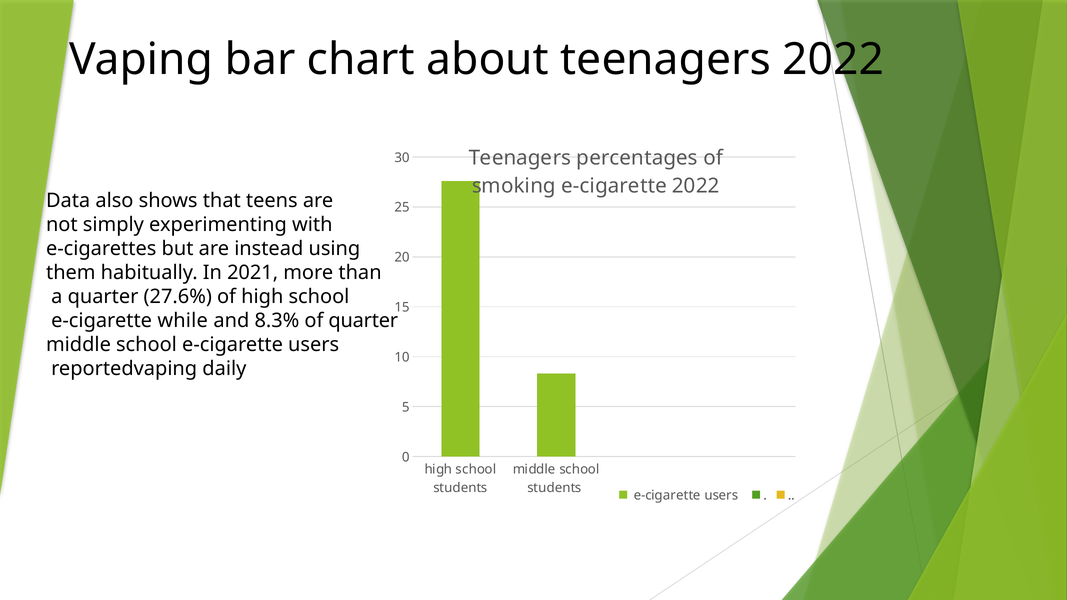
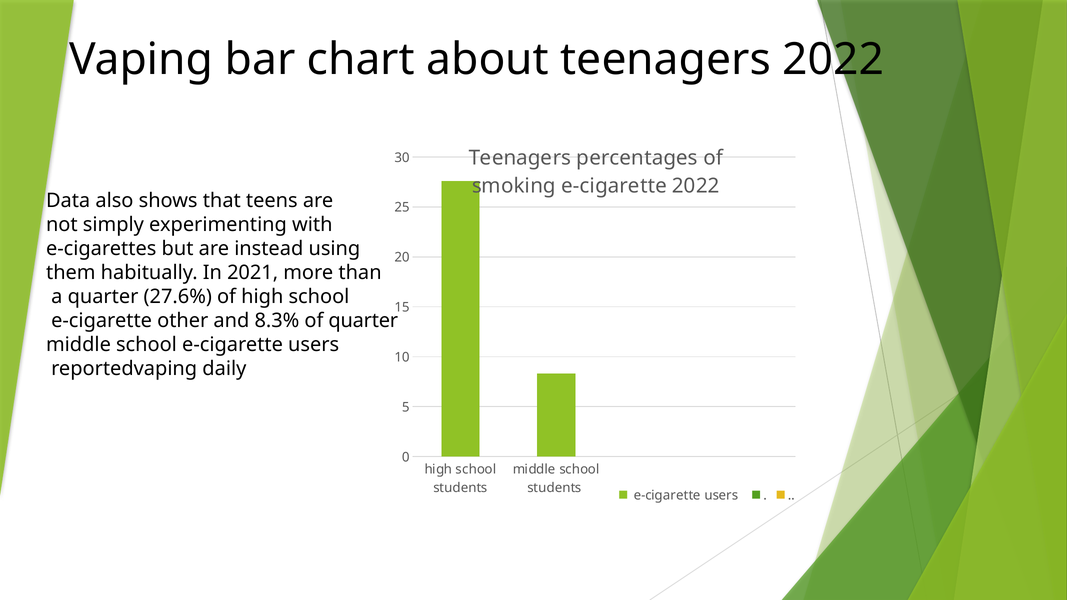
while: while -> other
